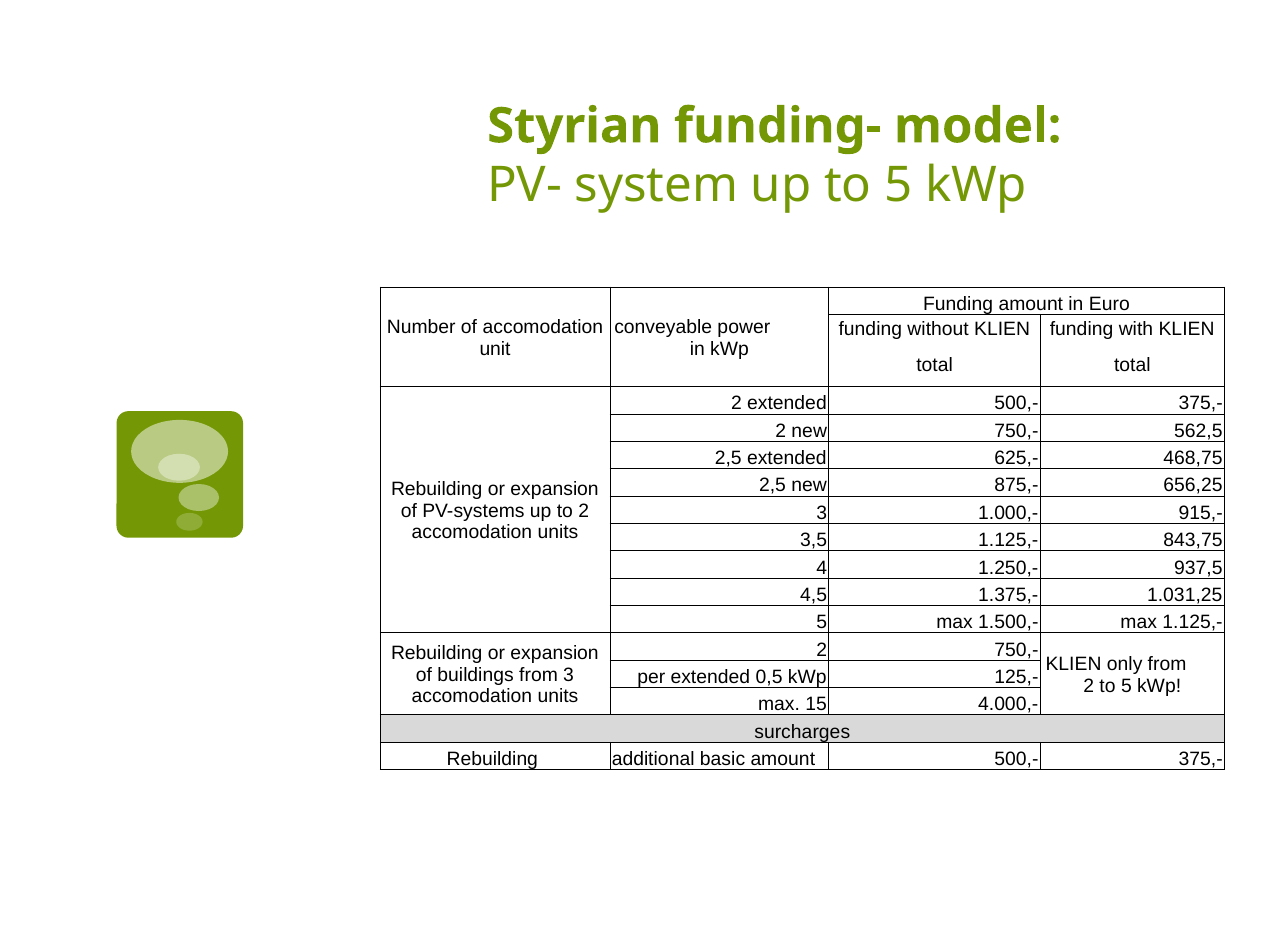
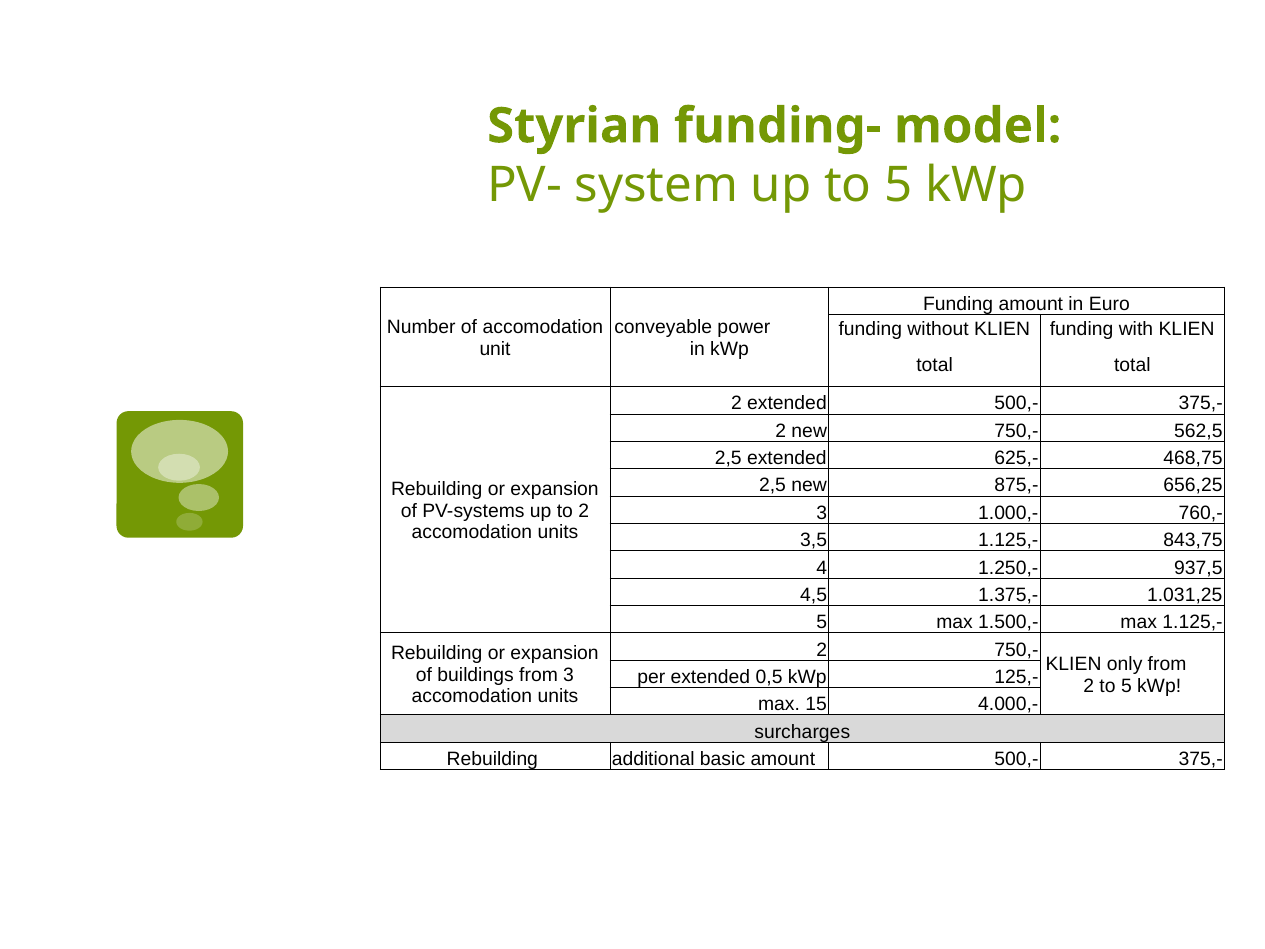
915,-: 915,- -> 760,-
